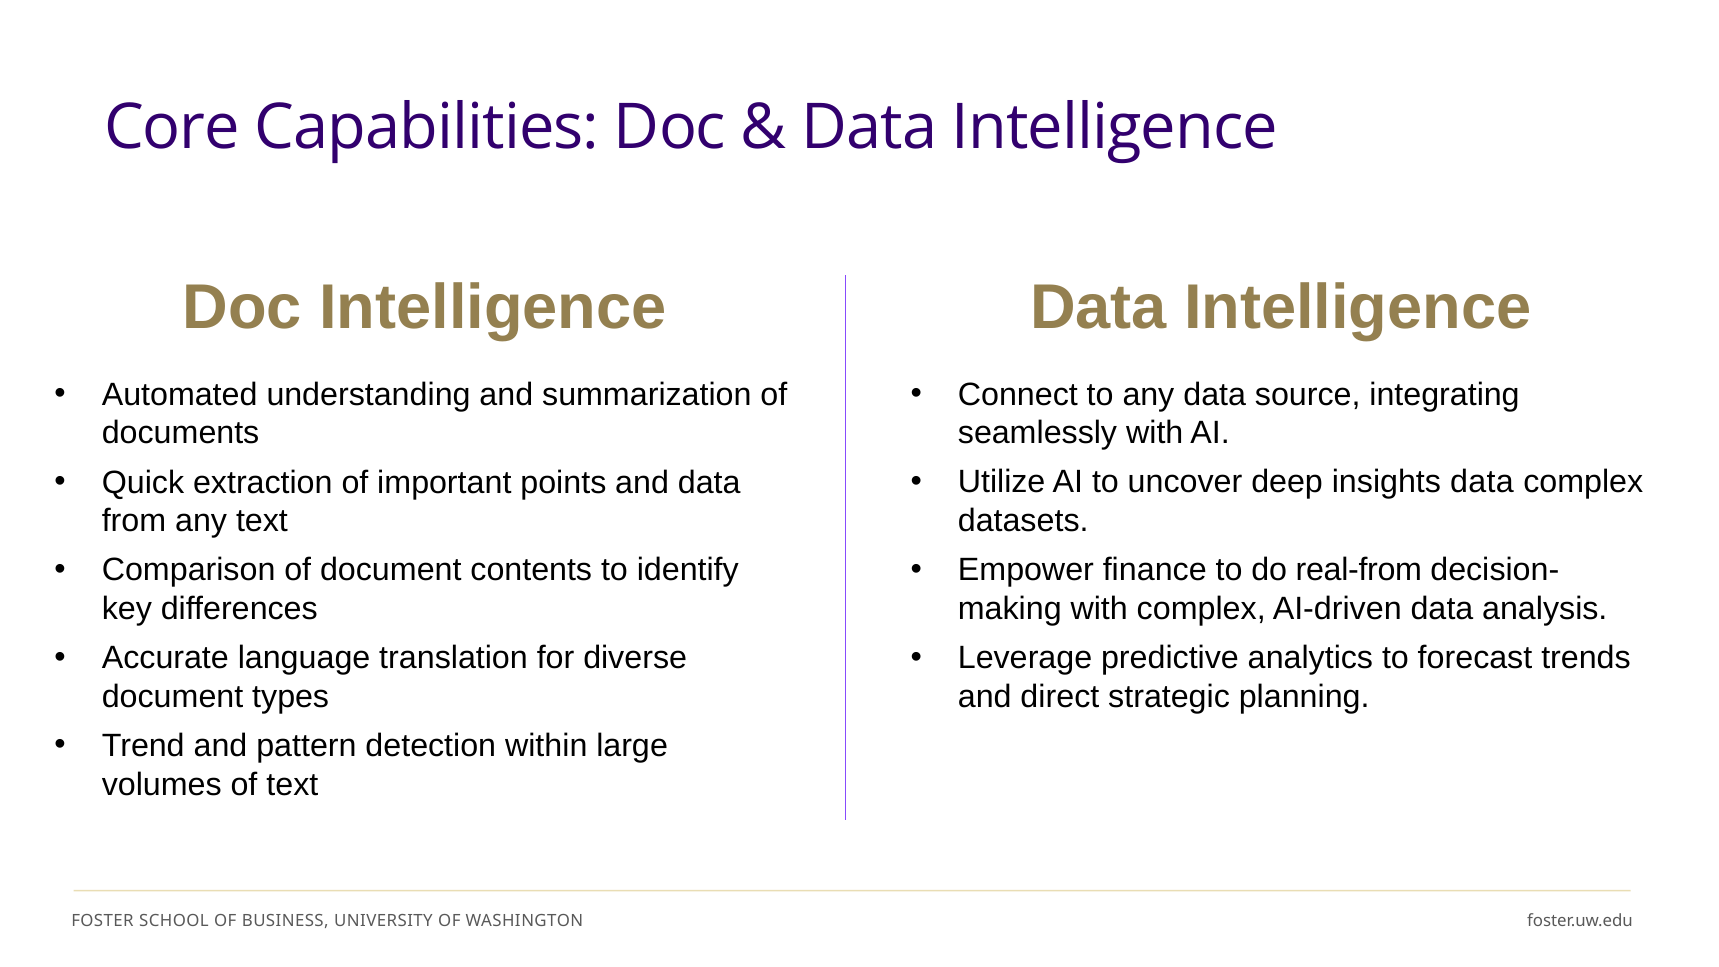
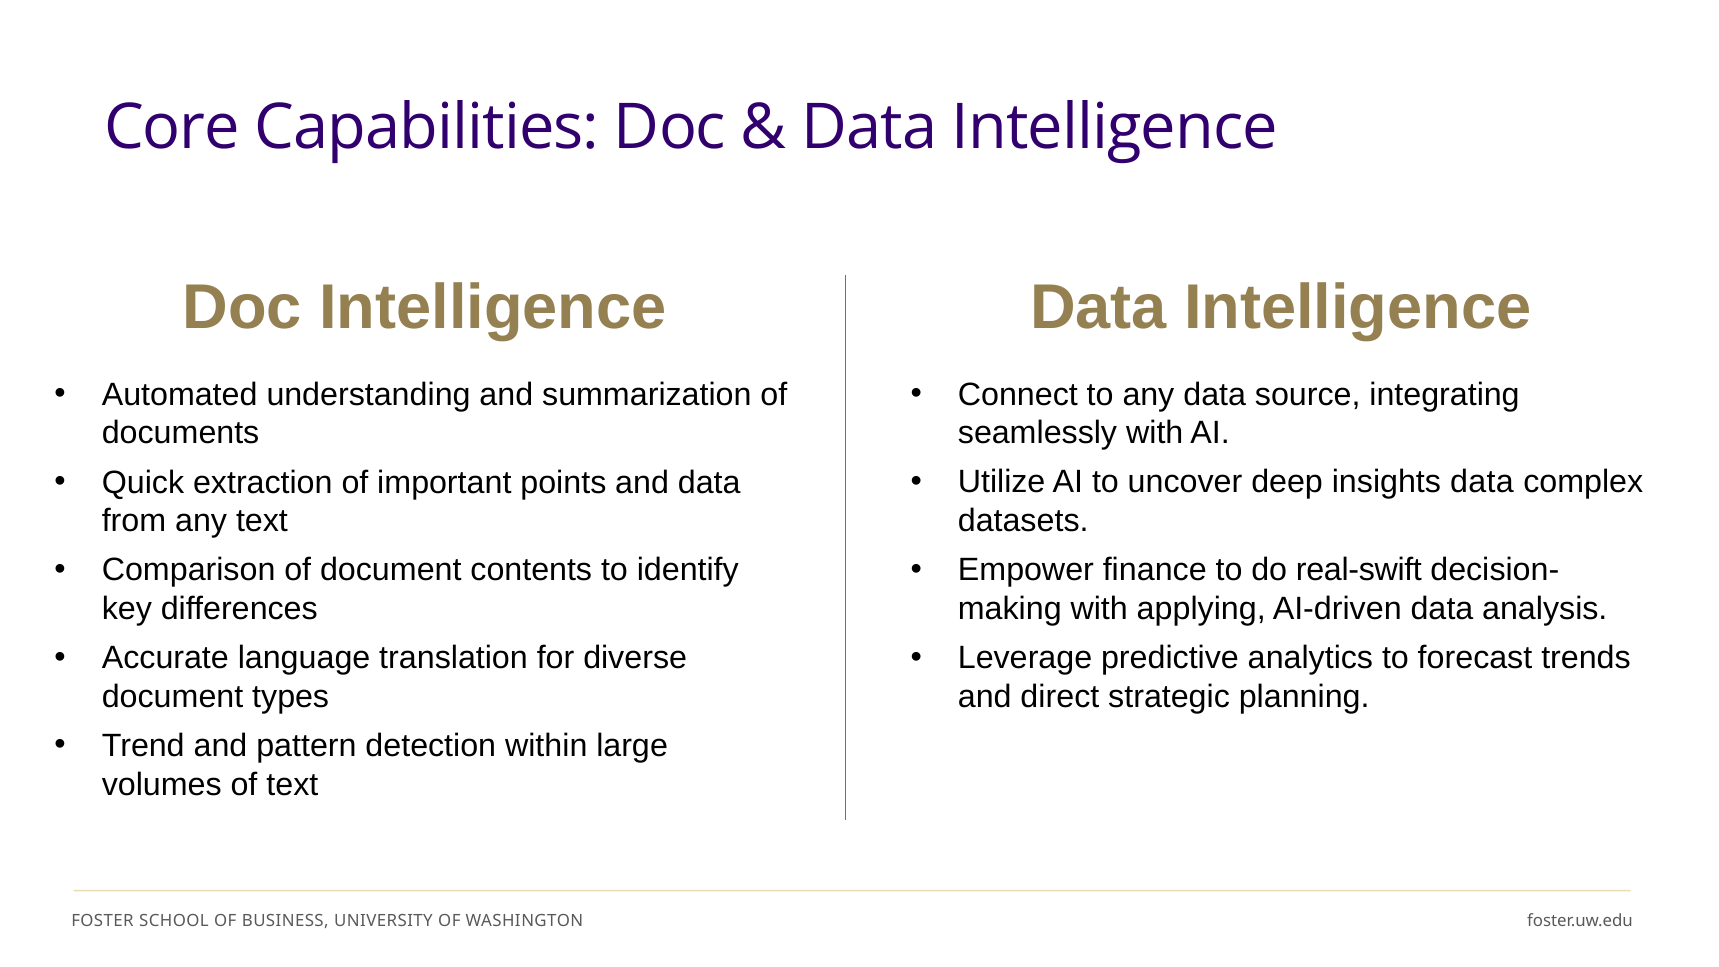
real-from: real-from -> real-swift
with complex: complex -> applying
